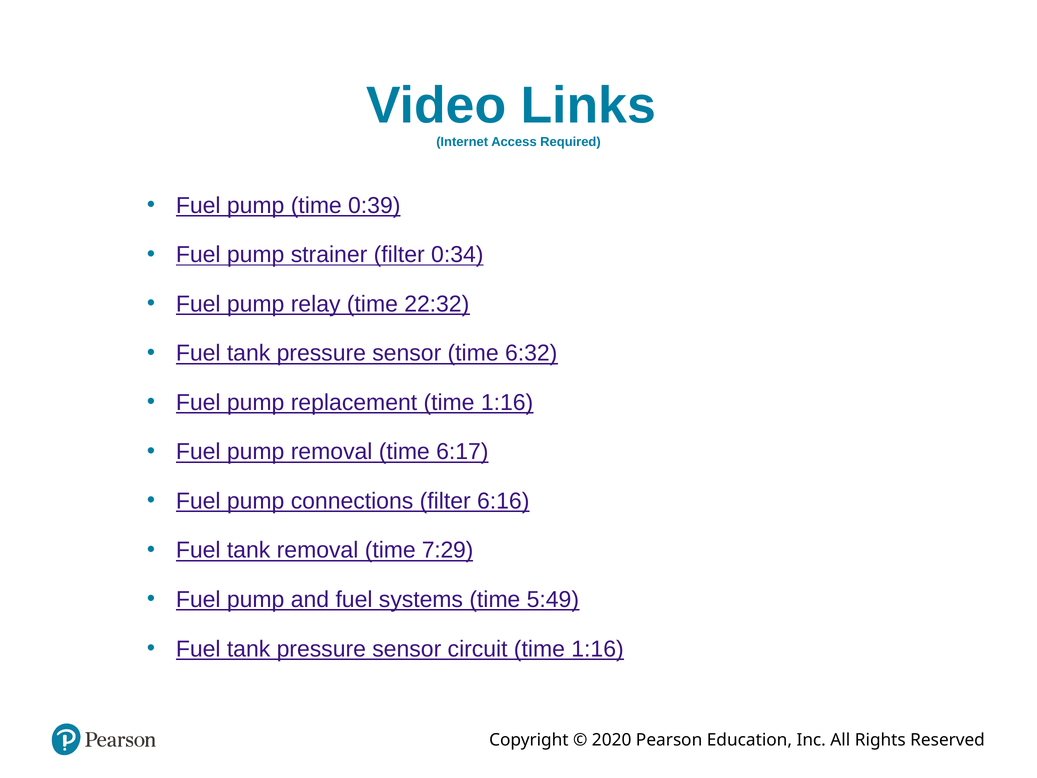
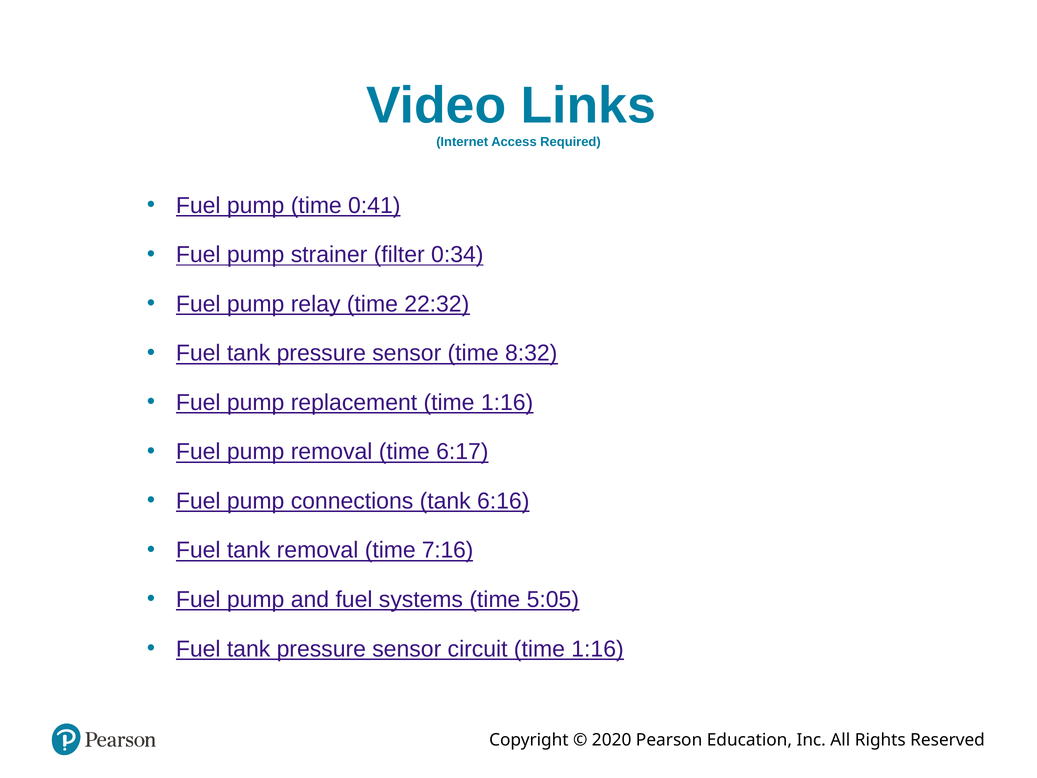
0:39: 0:39 -> 0:41
6:32: 6:32 -> 8:32
connections filter: filter -> tank
7:29: 7:29 -> 7:16
5:49: 5:49 -> 5:05
